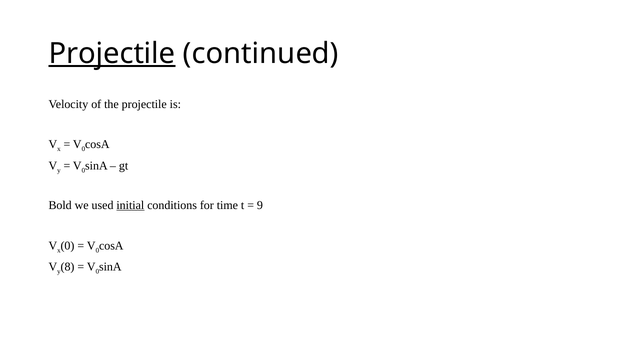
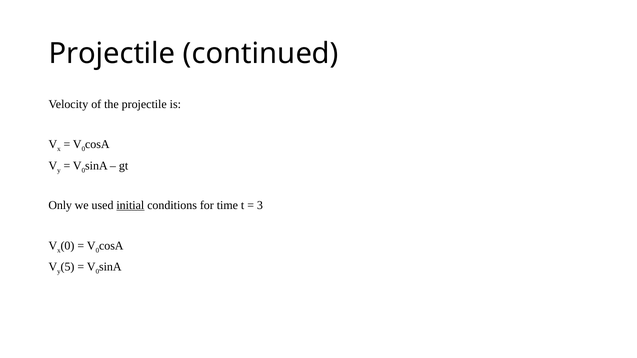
Projectile at (112, 54) underline: present -> none
Bold: Bold -> Only
9: 9 -> 3
8: 8 -> 5
